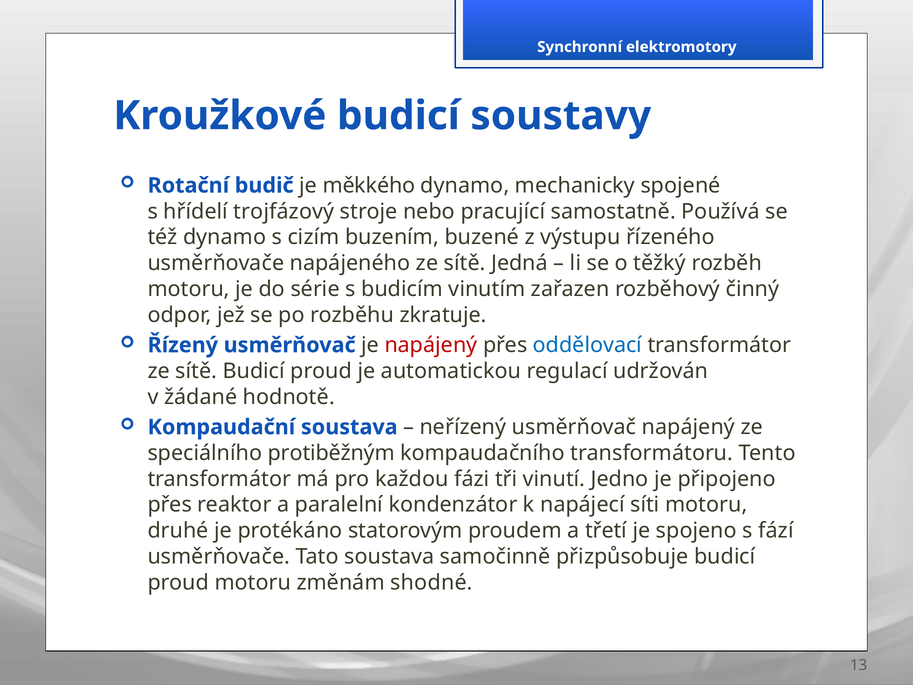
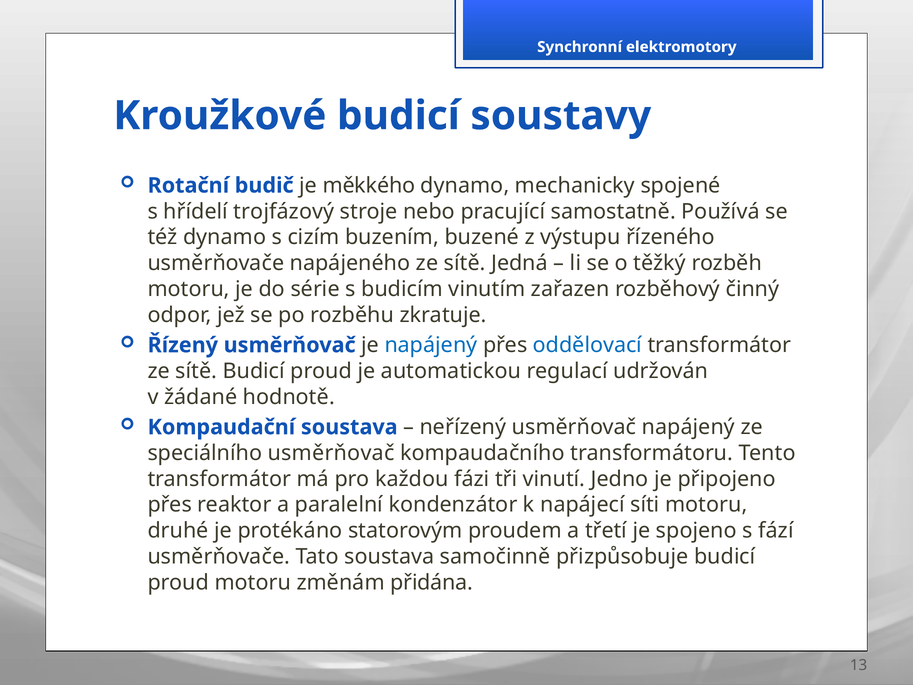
napájený at (431, 345) colour: red -> blue
speciálního protiběžným: protiběžným -> usměrňovač
shodné: shodné -> přidána
